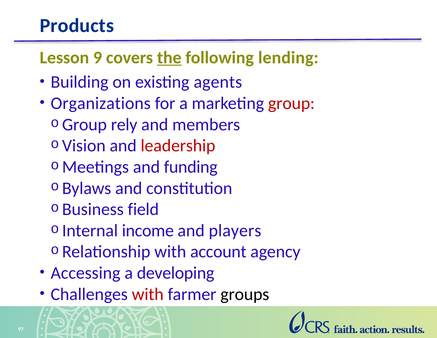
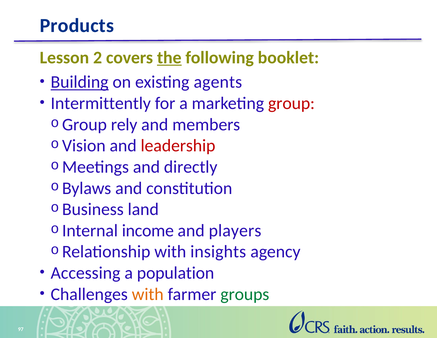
9: 9 -> 2
lending: lending -> booklet
Building underline: none -> present
Organizations: Organizations -> Intermittently
funding: funding -> directly
field: field -> land
account: account -> insights
developing: developing -> population
with at (148, 294) colour: red -> orange
groups colour: black -> green
